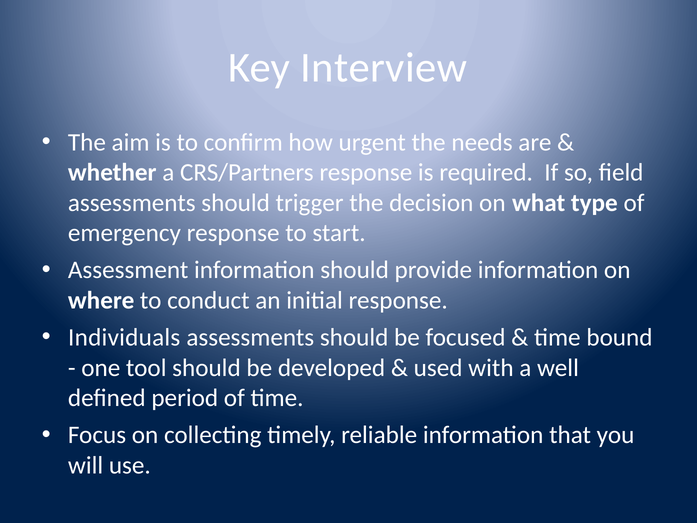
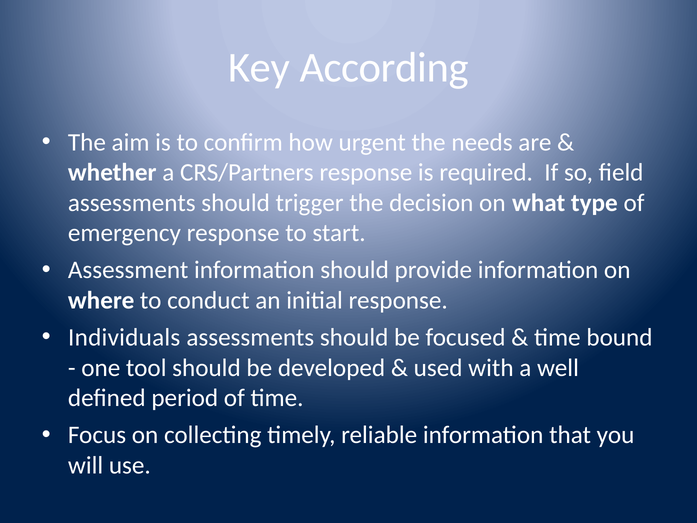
Interview: Interview -> According
